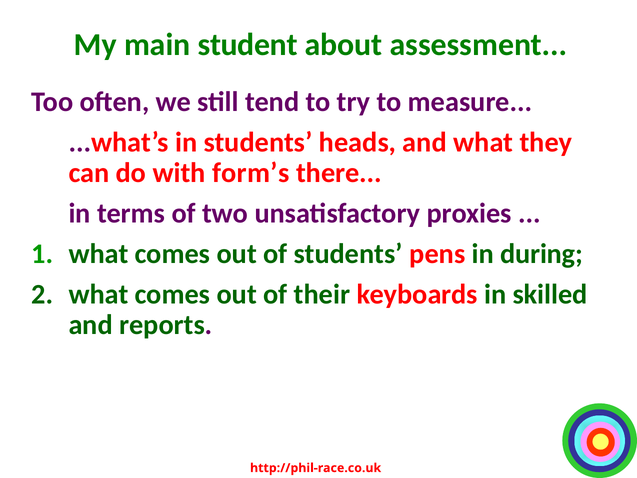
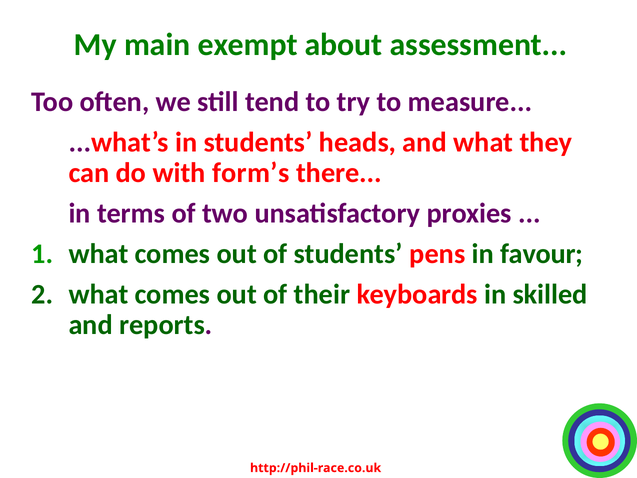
student: student -> exempt
during: during -> favour
